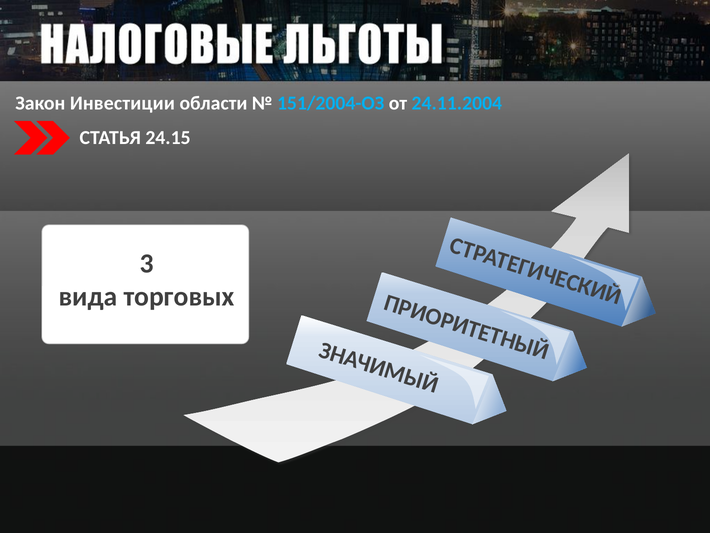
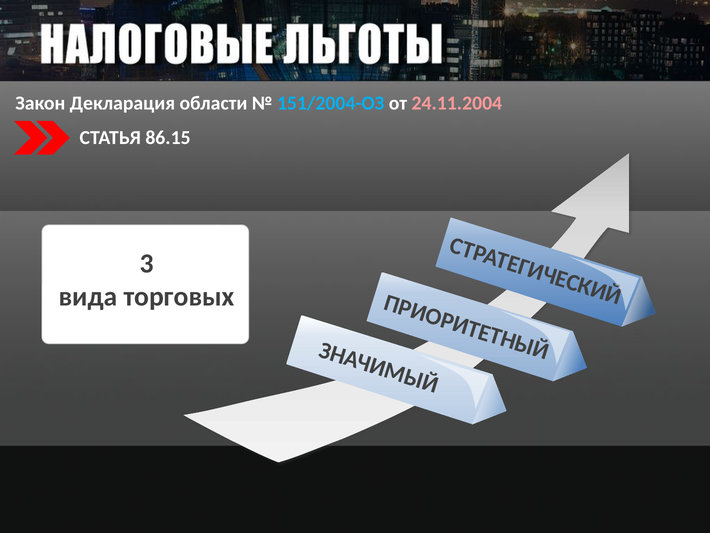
Инвестиции: Инвестиции -> Декларация
24.11.2004 colour: light blue -> pink
24.15: 24.15 -> 86.15
